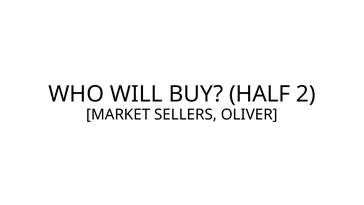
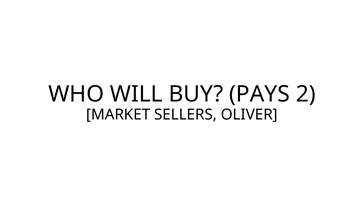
HALF: HALF -> PAYS
